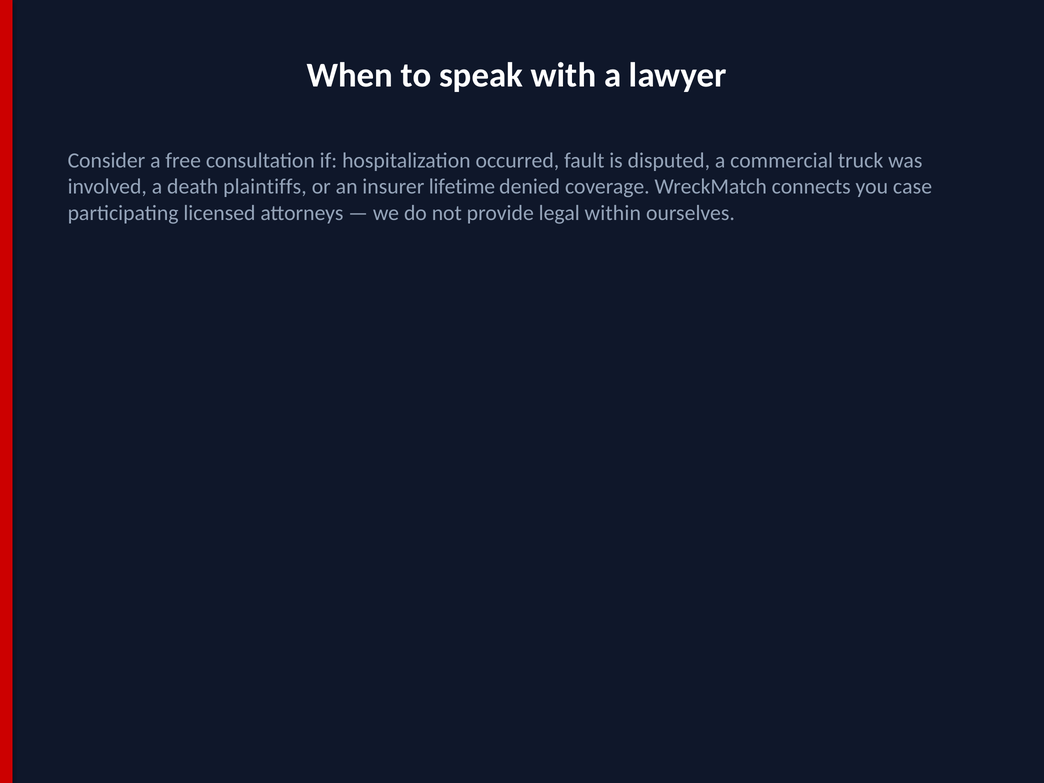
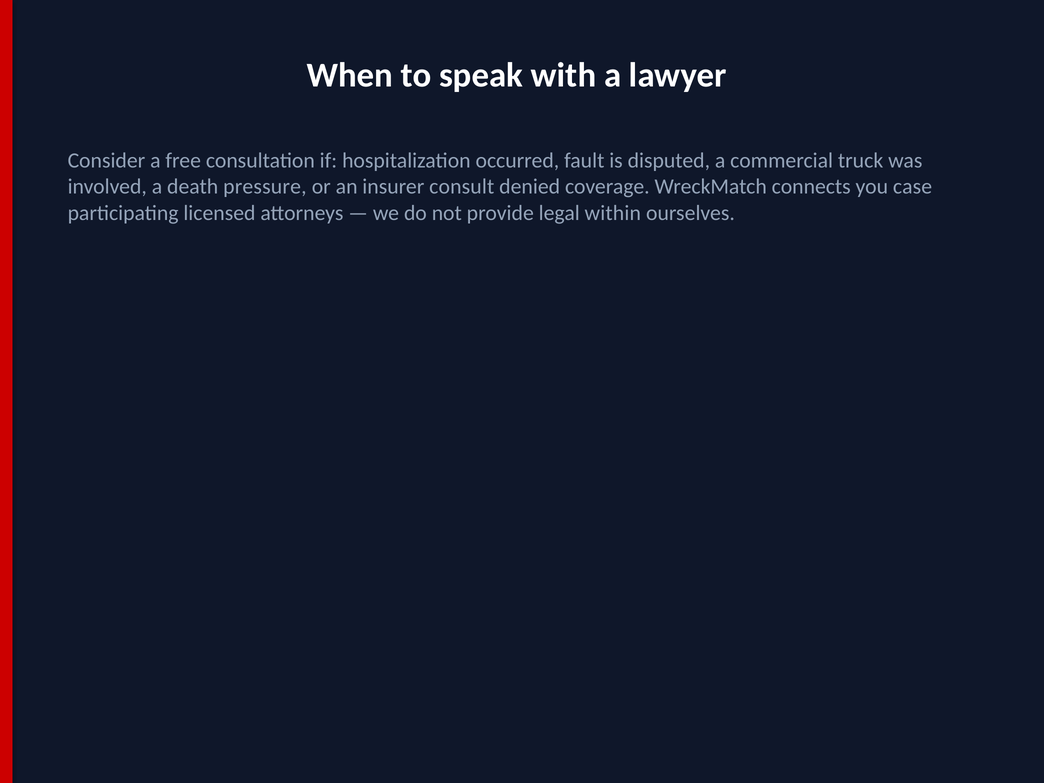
plaintiffs: plaintiffs -> pressure
lifetime: lifetime -> consult
